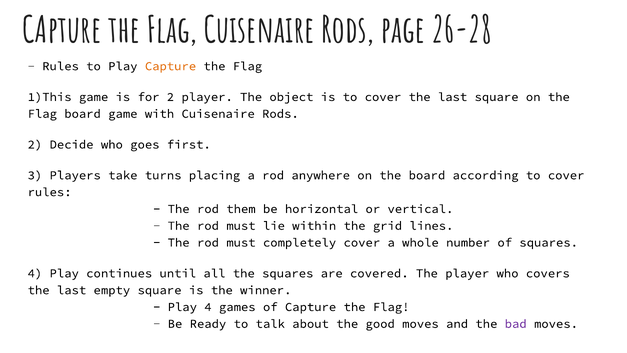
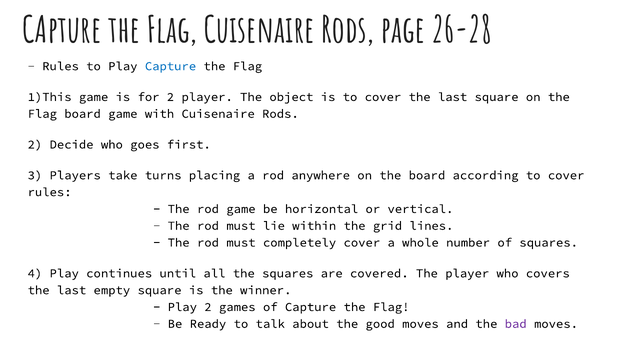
Capture at (171, 66) colour: orange -> blue
rod them: them -> game
Play 4: 4 -> 2
